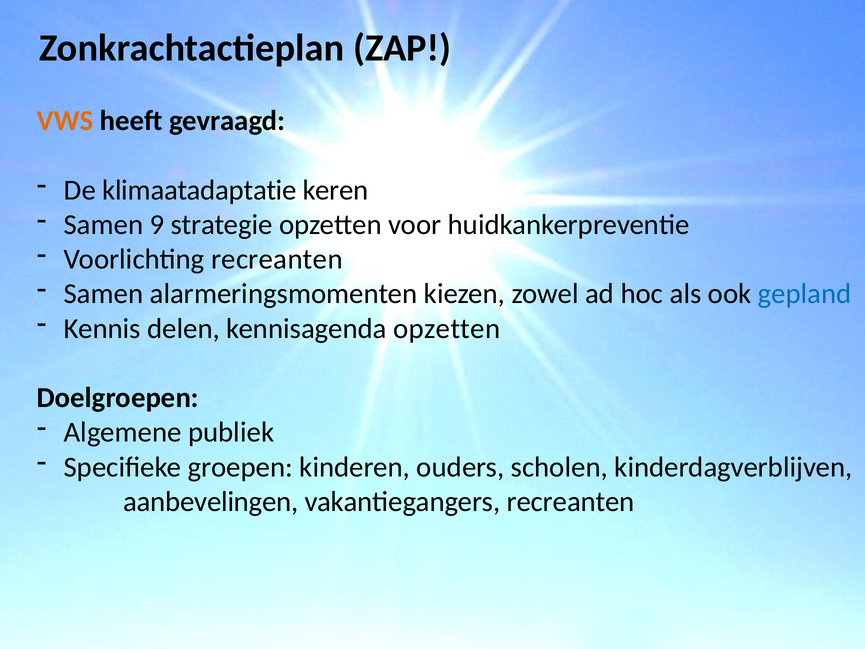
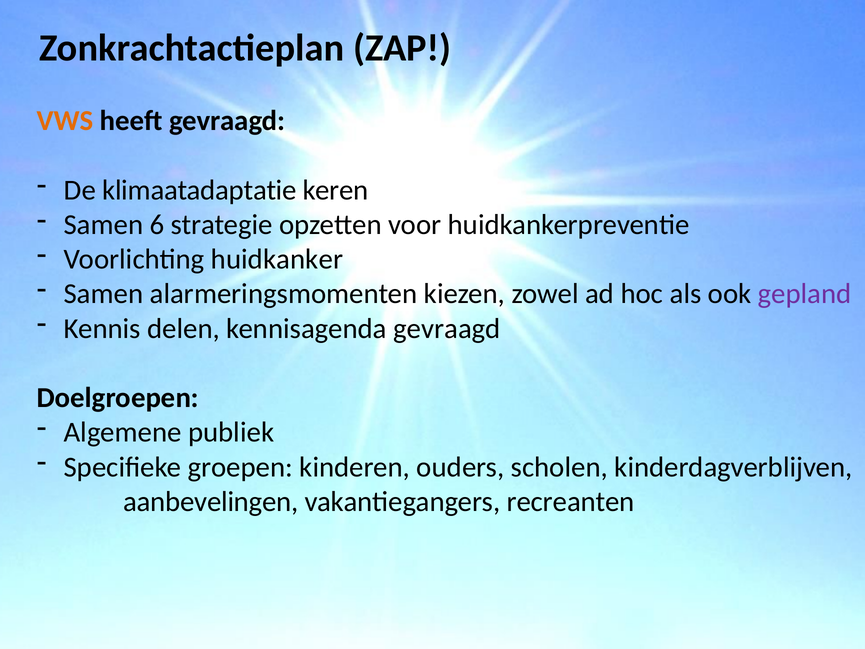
9: 9 -> 6
Voorlichting recreanten: recreanten -> huidkanker
gepland colour: blue -> purple
kennisagenda opzetten: opzetten -> gevraagd
